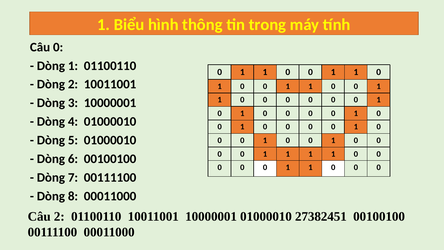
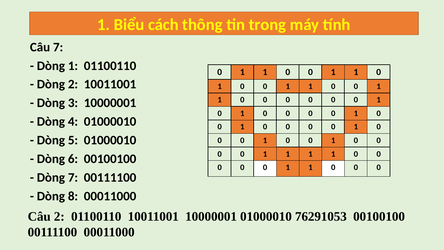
hình: hình -> cách
Câu 0: 0 -> 7
27382451: 27382451 -> 76291053
